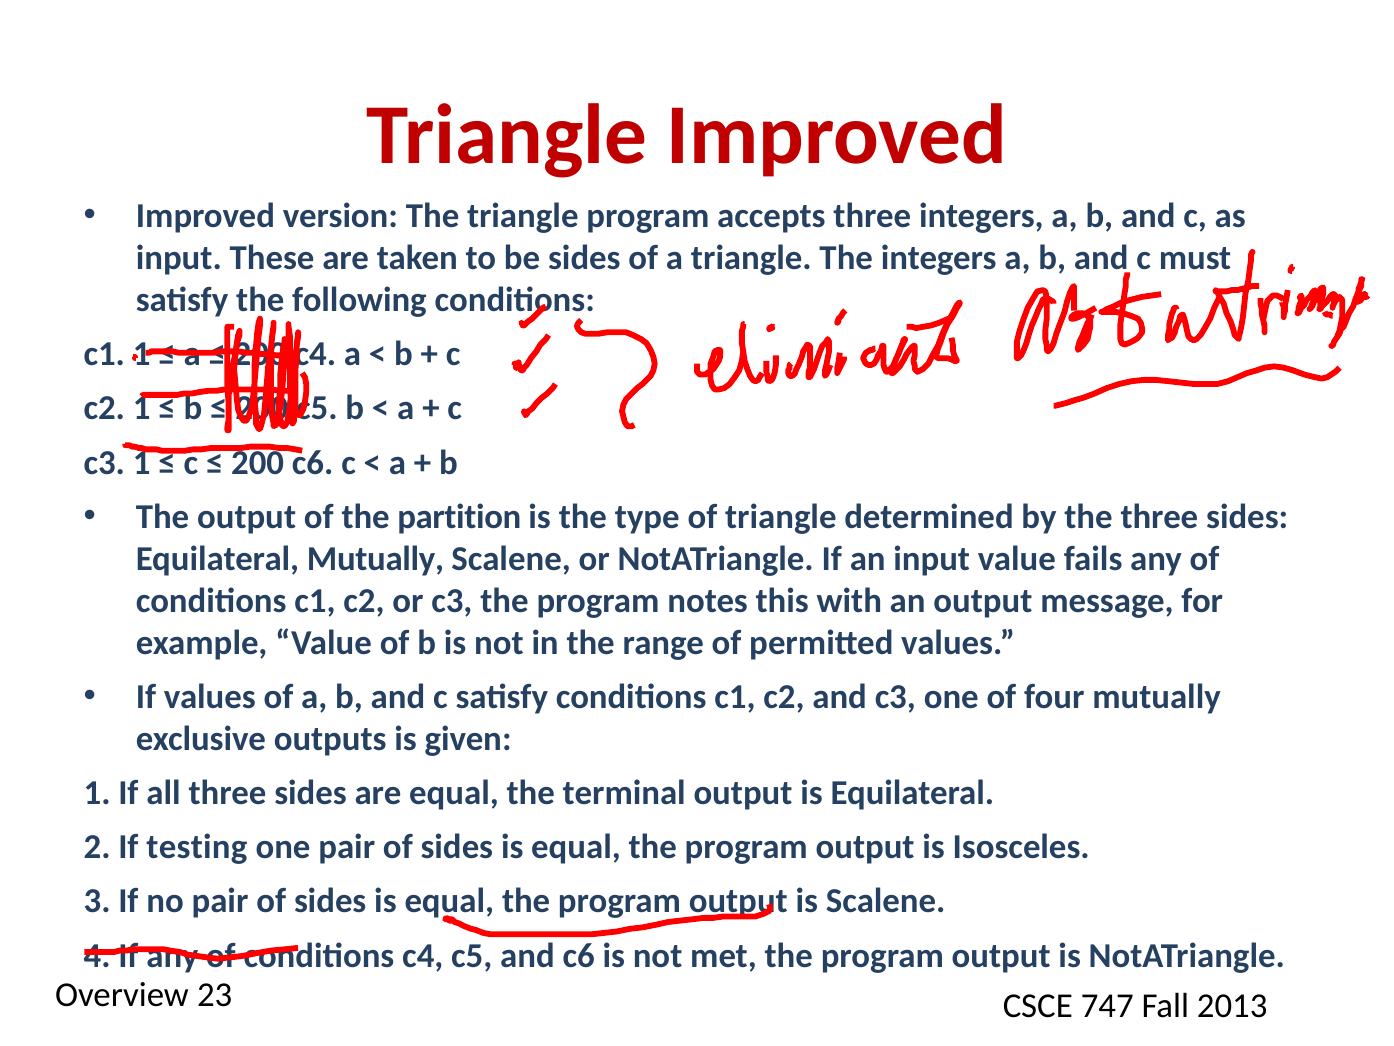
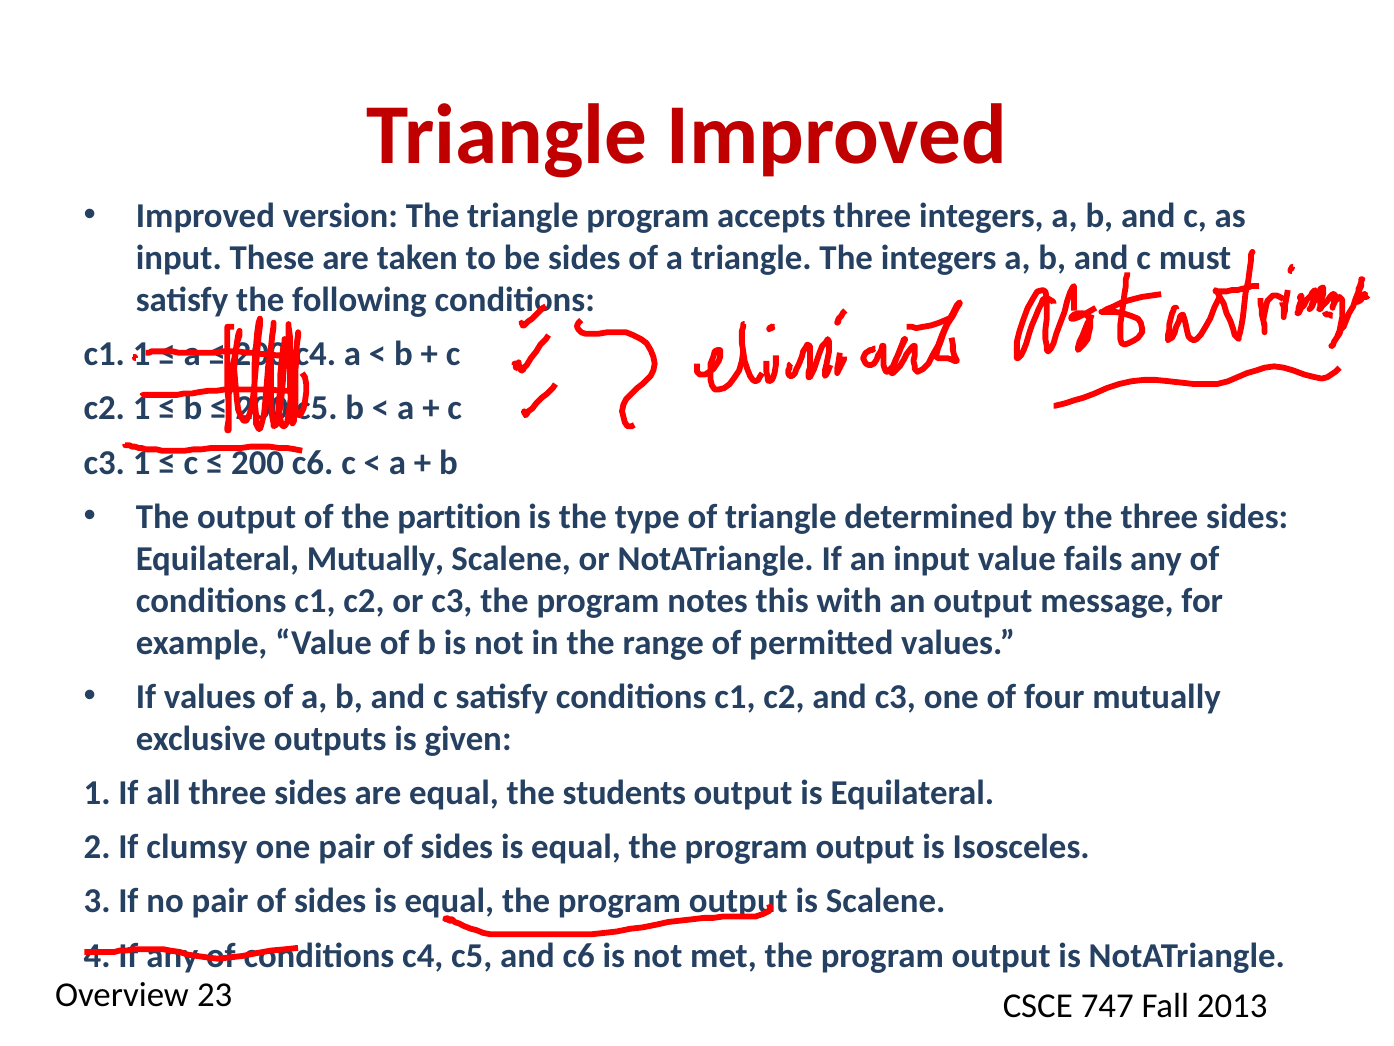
terminal: terminal -> students
testing: testing -> clumsy
